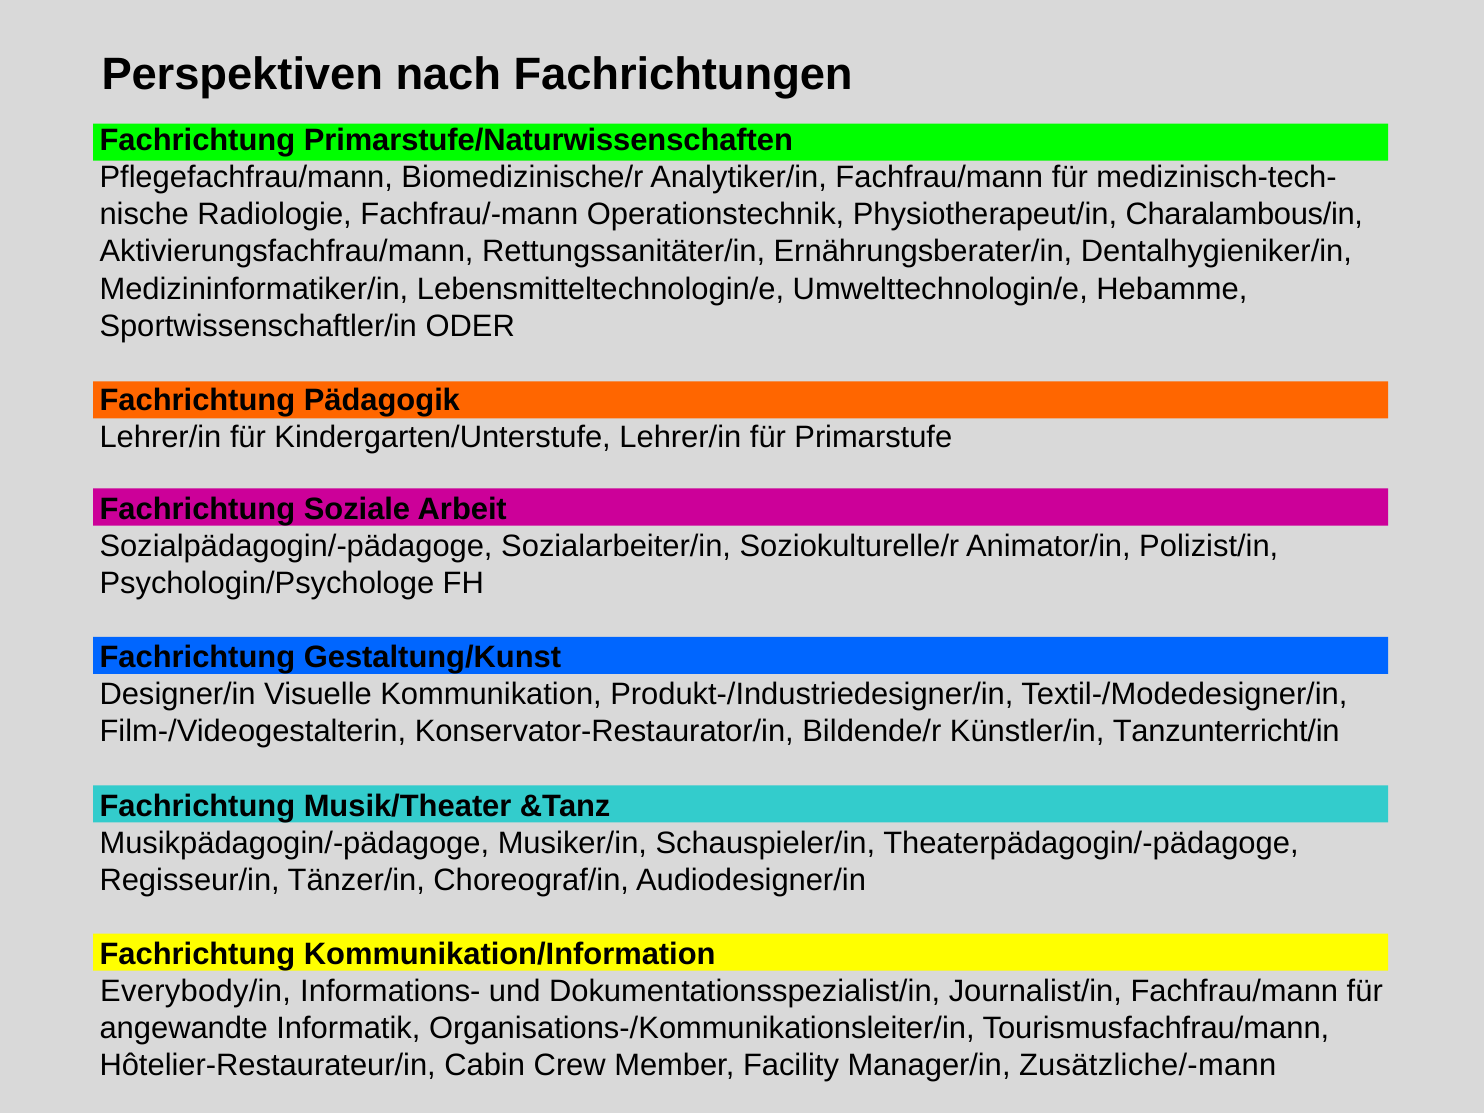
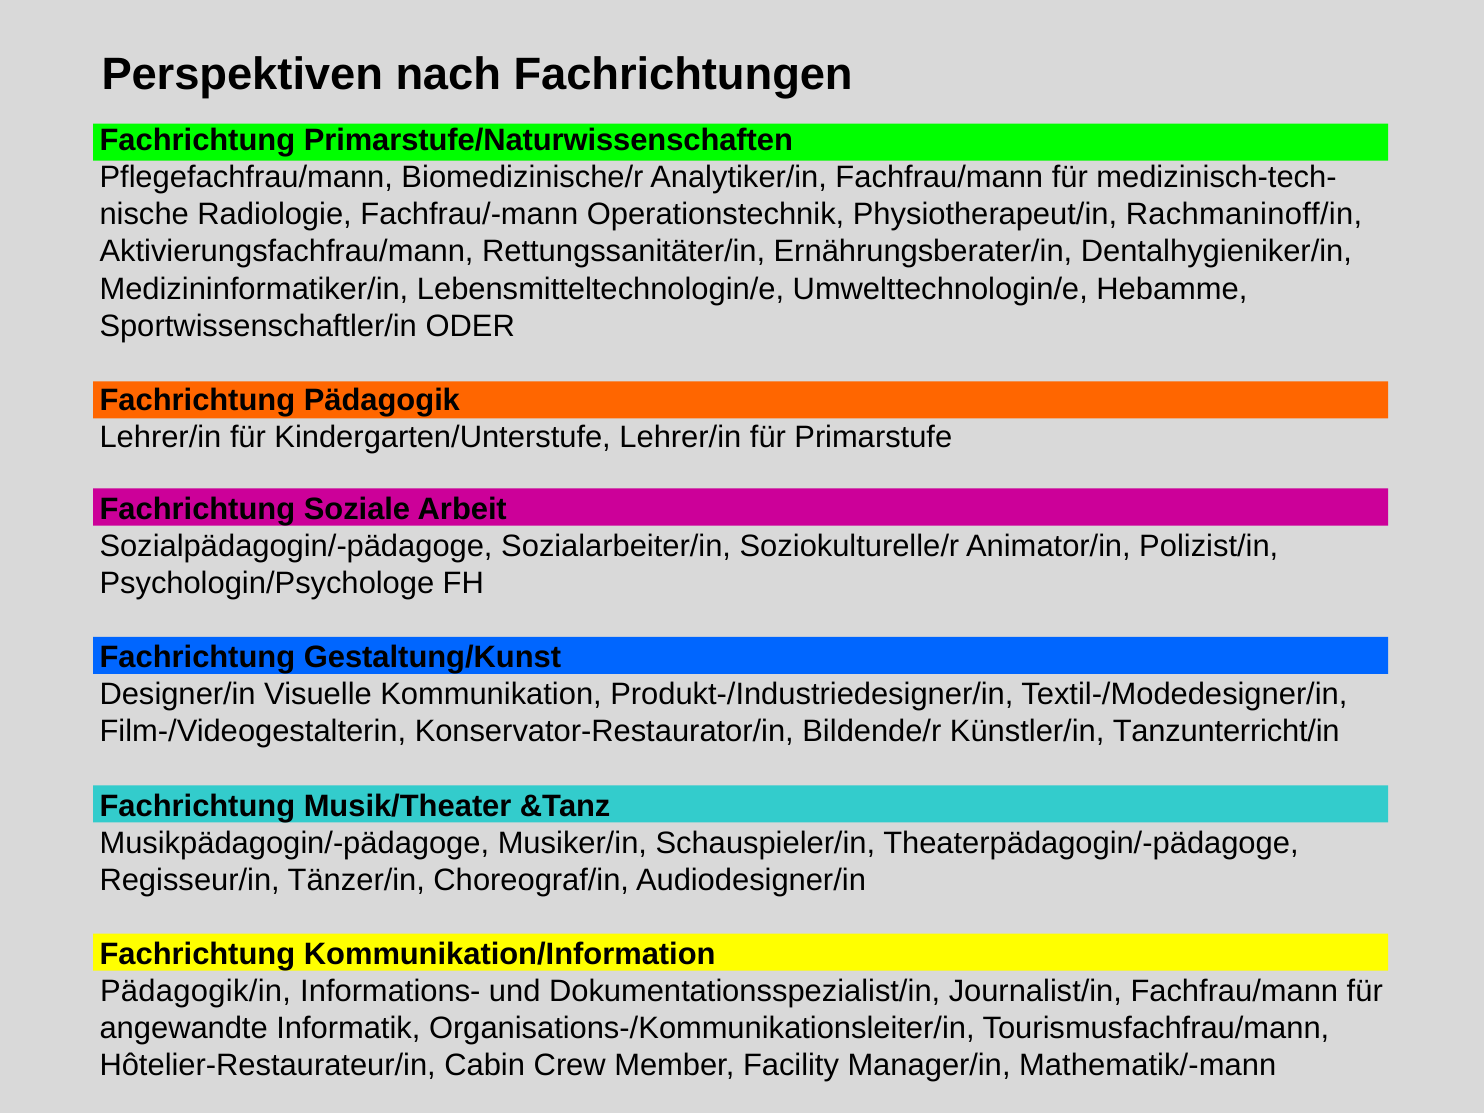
Charalambous/in: Charalambous/in -> Rachmaninoff/in
Everybody/in: Everybody/in -> Pädagogik/in
Zusätzliche/-mann: Zusätzliche/-mann -> Mathematik/-mann
